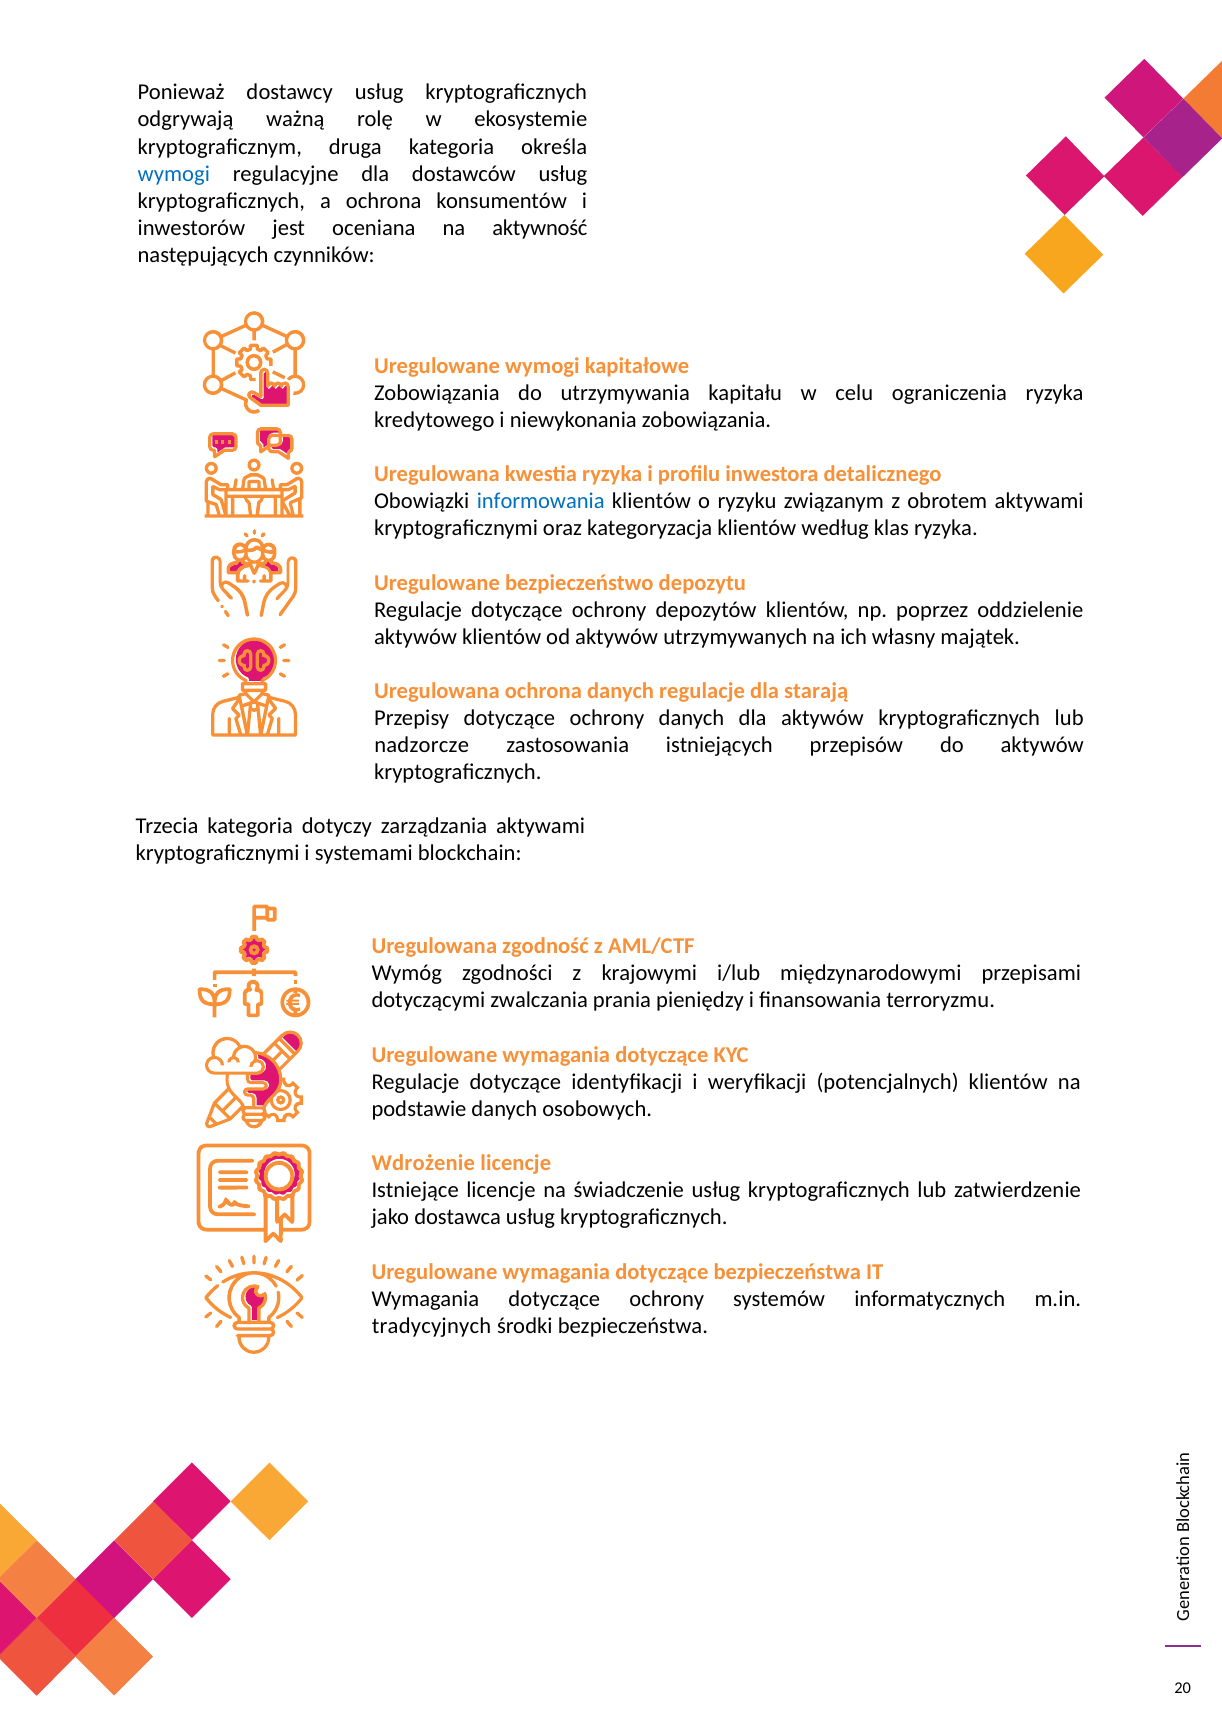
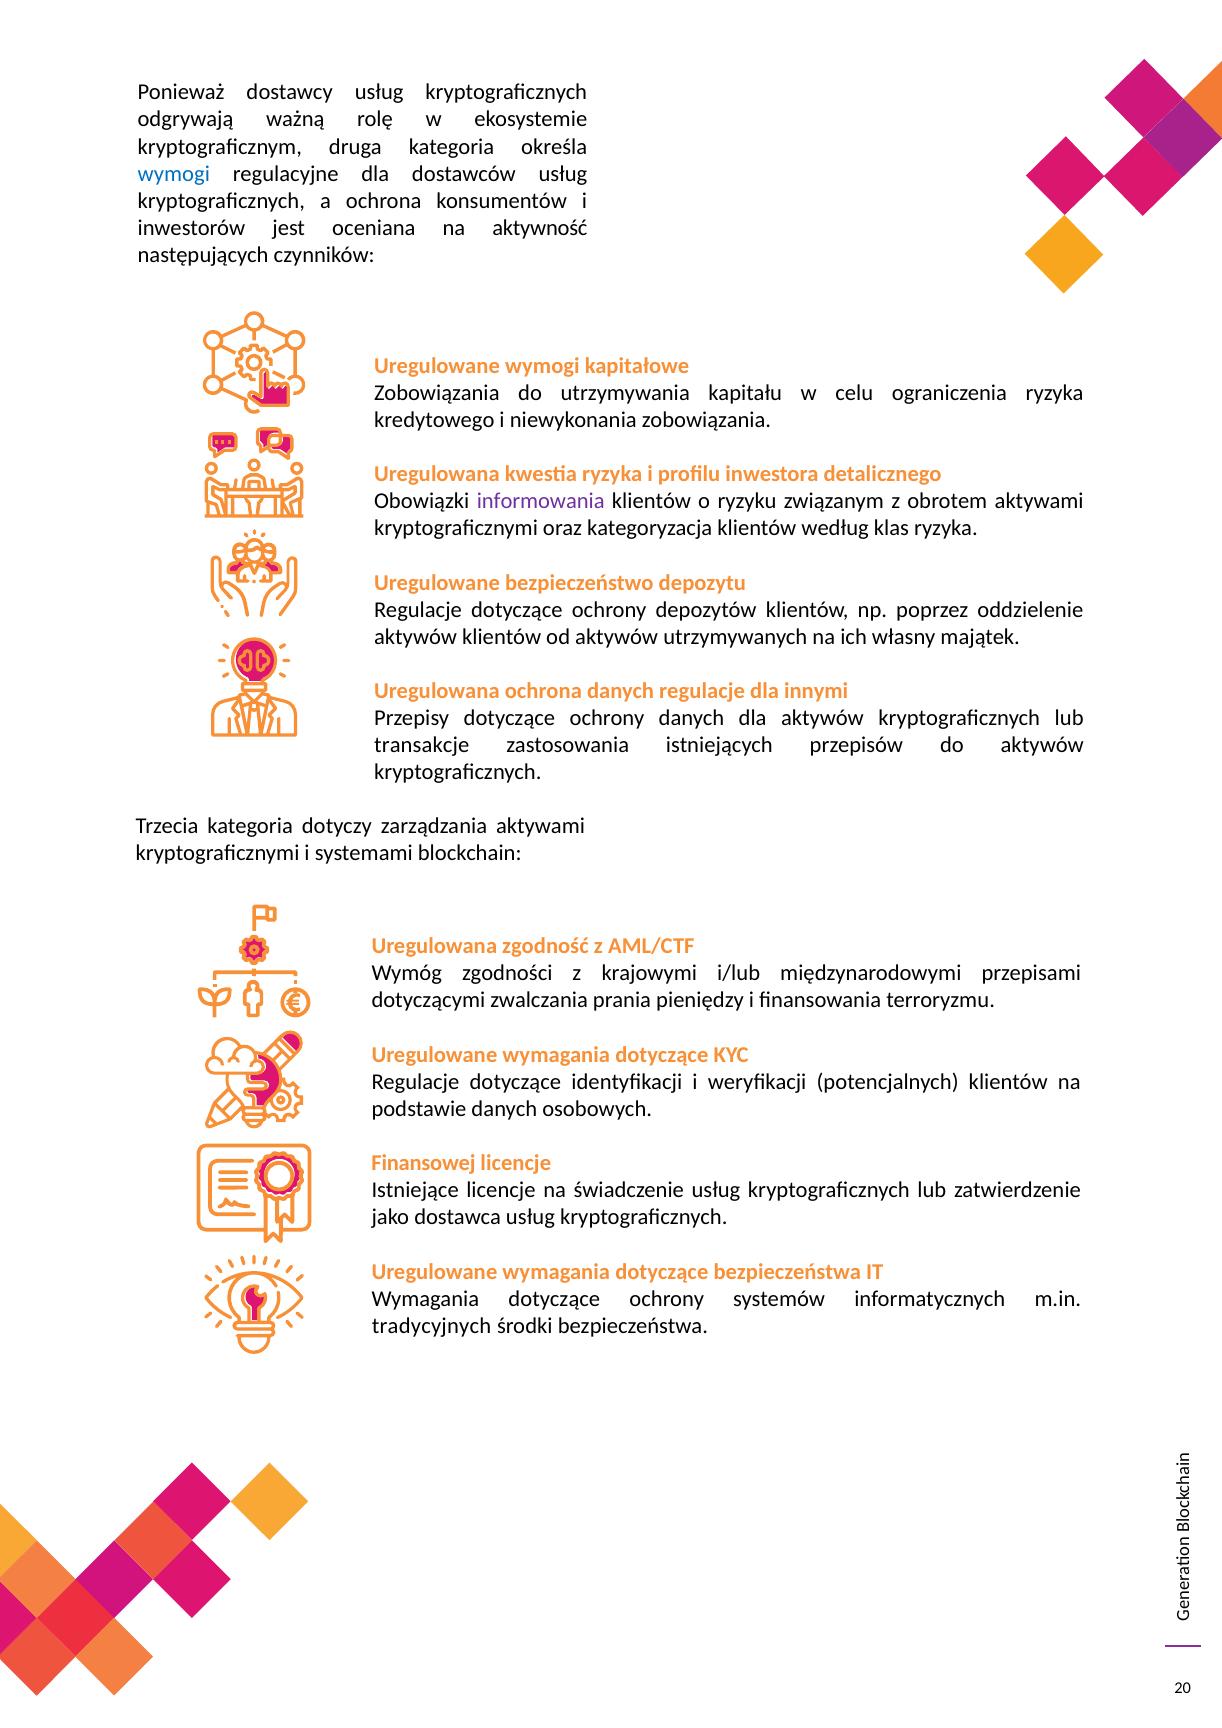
informowania colour: blue -> purple
starają: starają -> innymi
nadzorcze: nadzorcze -> transakcje
Wdrożenie: Wdrożenie -> Finansowej
